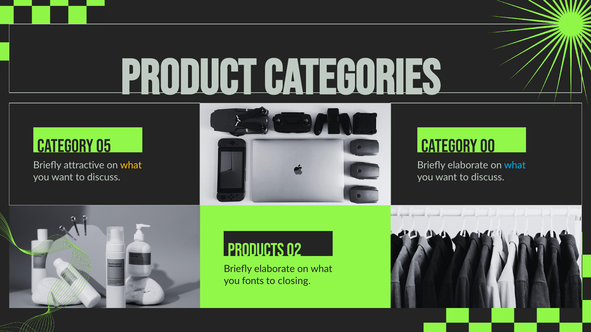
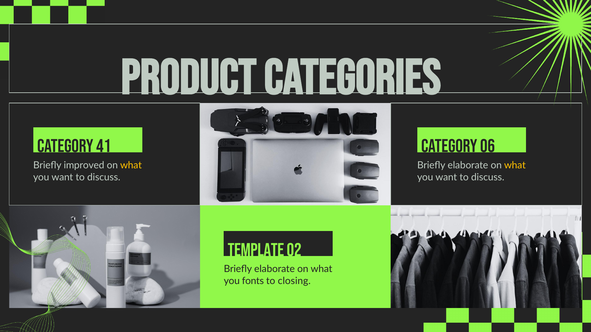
05: 05 -> 41
00: 00 -> 06
attractive: attractive -> improved
what at (515, 166) colour: light blue -> yellow
PRODUCTS: PRODUCTS -> TEMPLATE
